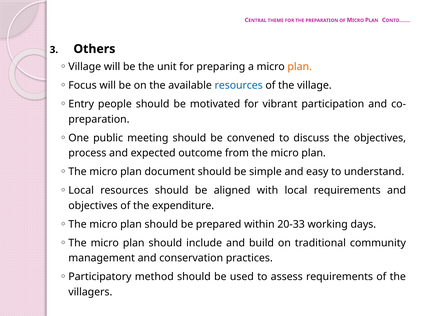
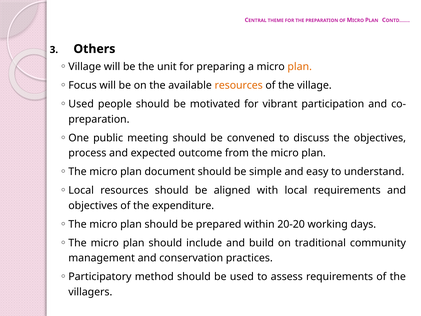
resources at (239, 85) colour: blue -> orange
Entry at (81, 104): Entry -> Used
20-33: 20-33 -> 20-20
